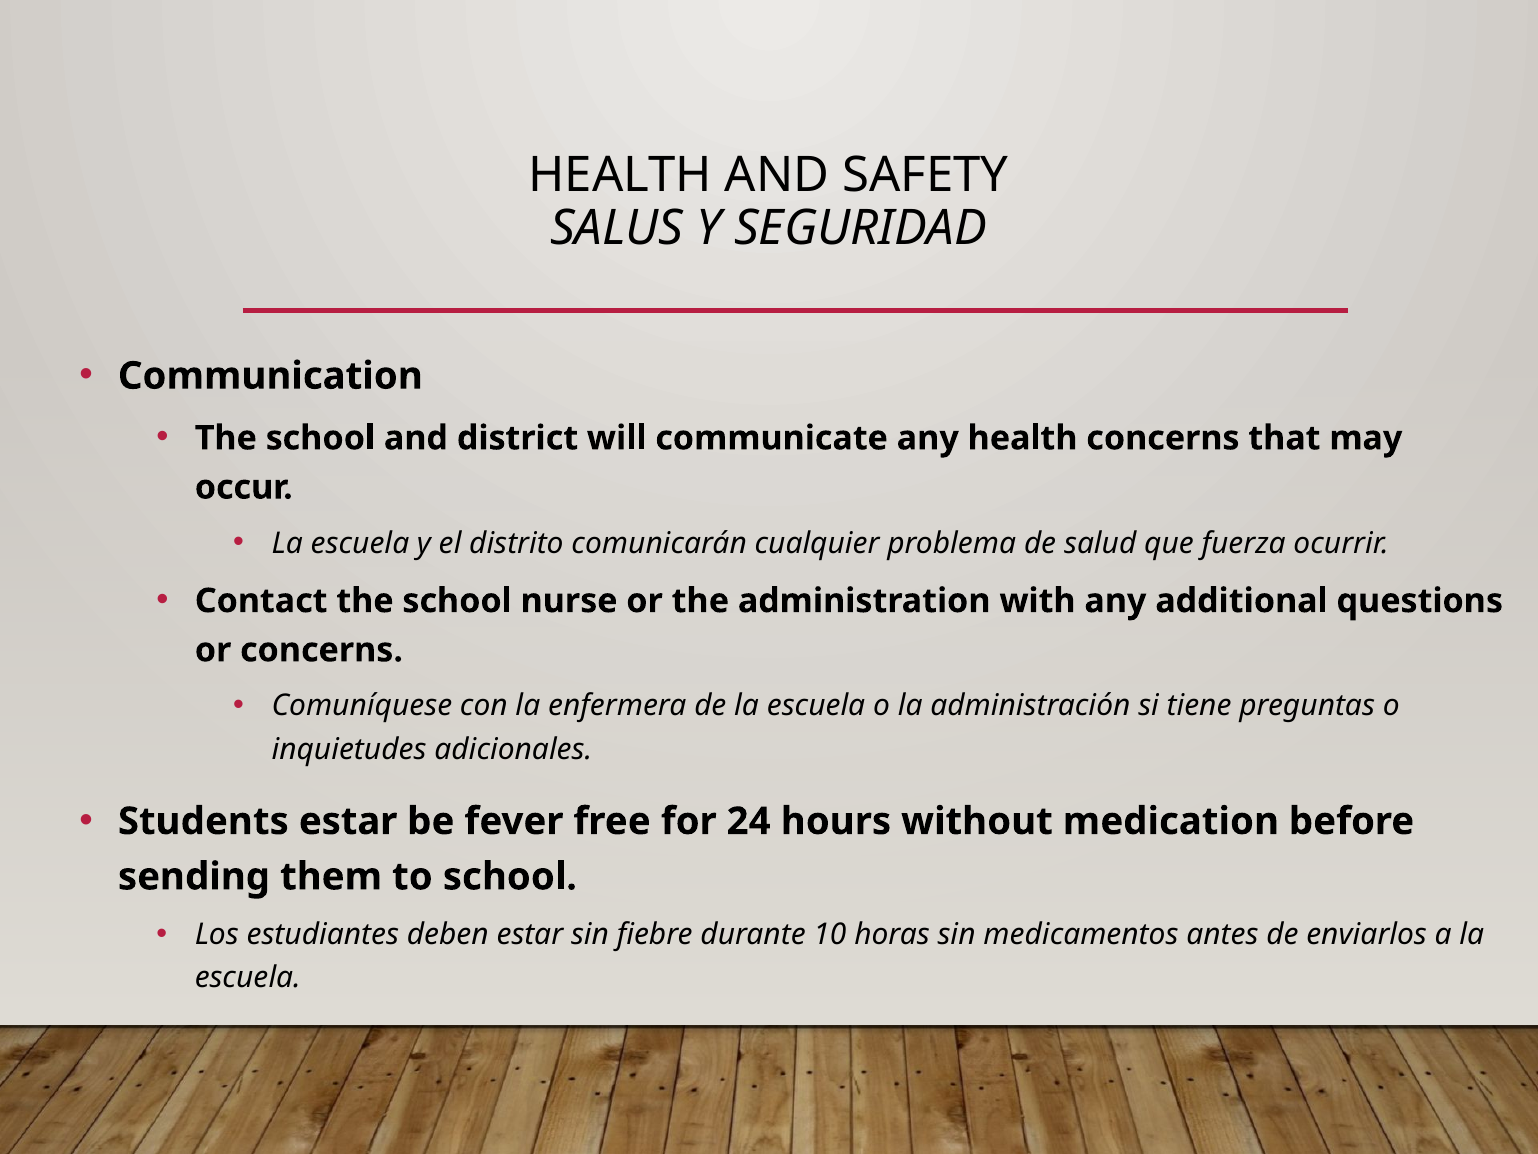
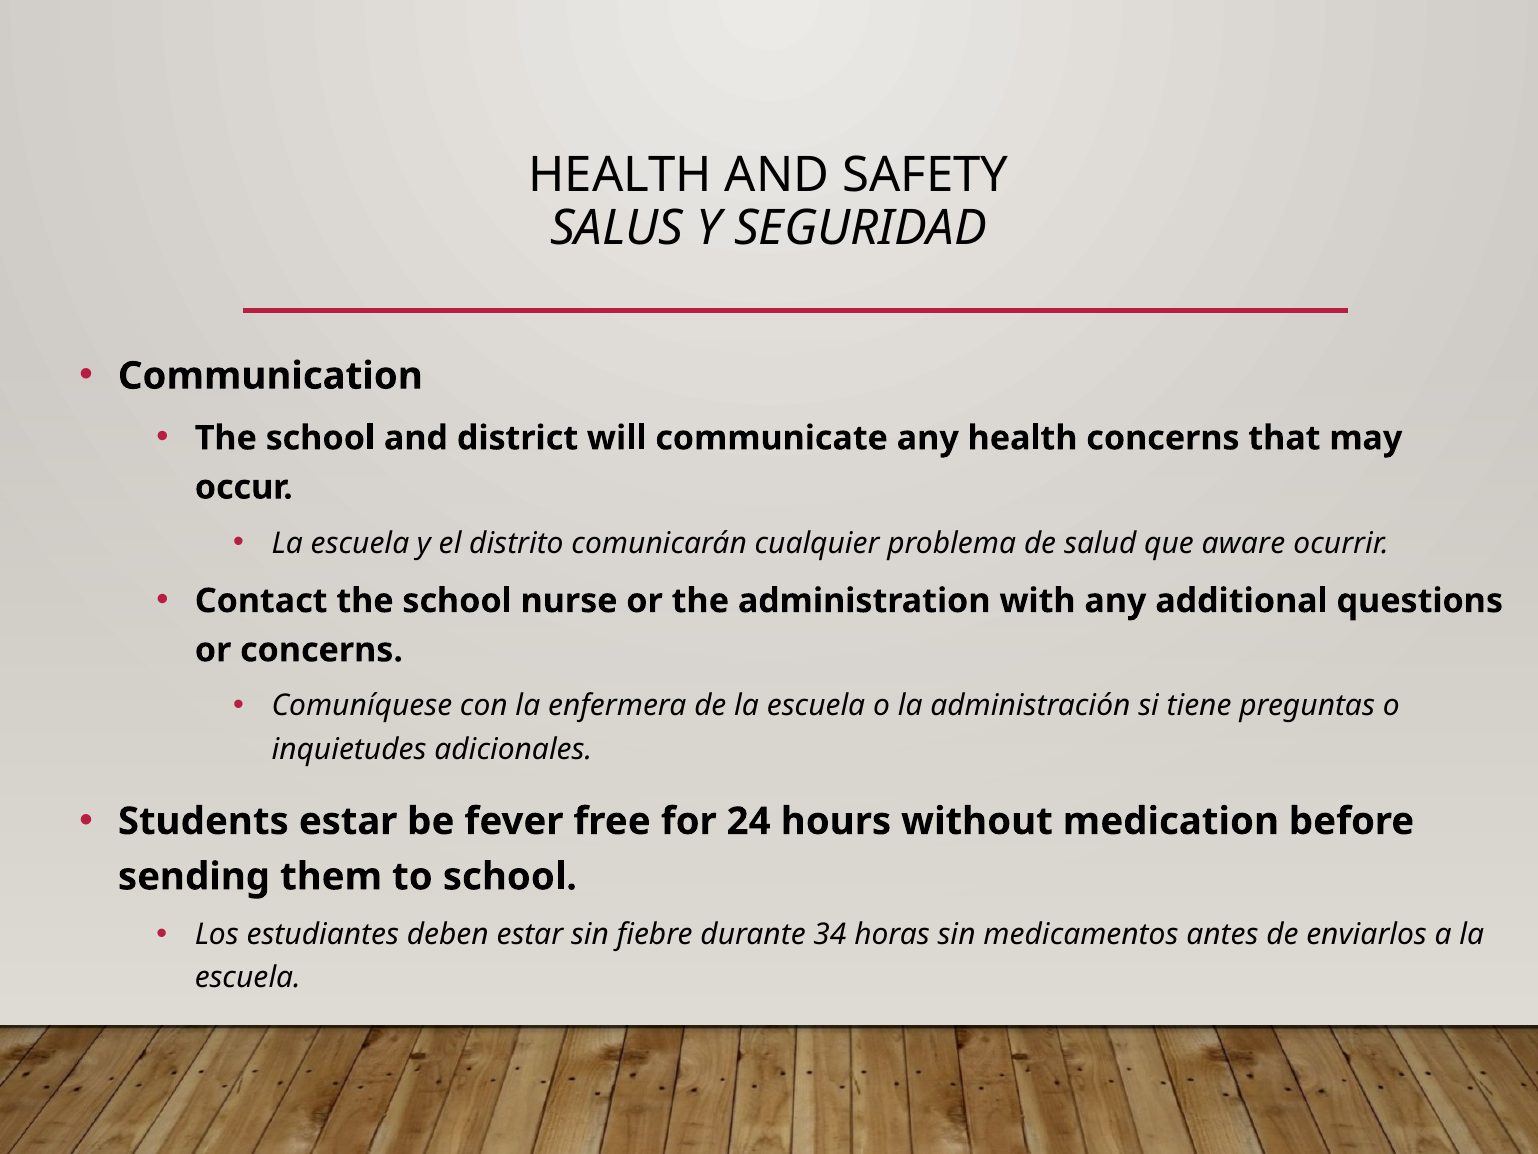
fuerza: fuerza -> aware
10: 10 -> 34
